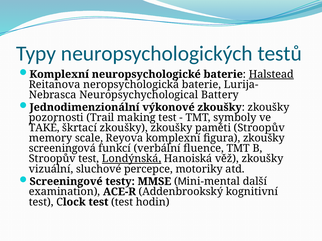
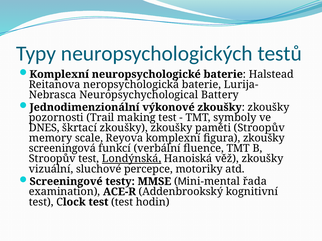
Halstead underline: present -> none
TAKÉ: TAKÉ -> DNES
další: další -> řada
